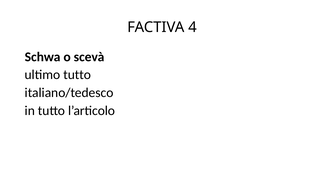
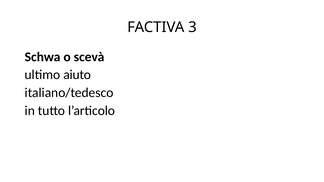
4: 4 -> 3
ultimo tutto: tutto -> aiuto
